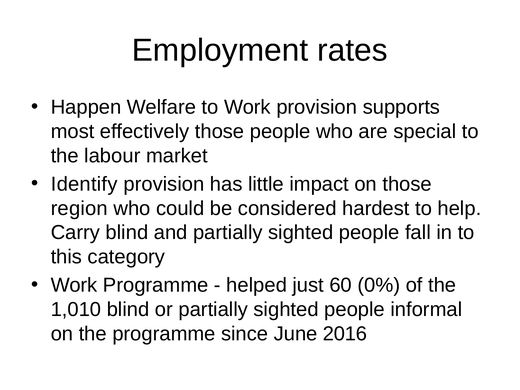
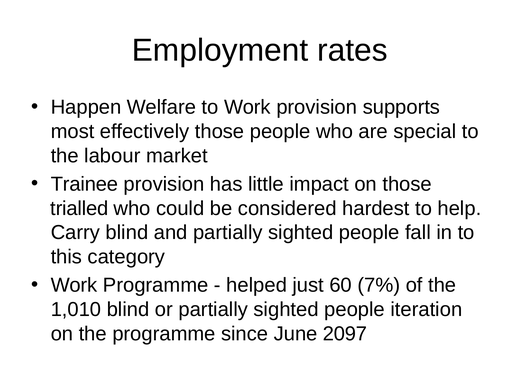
Identify: Identify -> Trainee
region: region -> trialled
0%: 0% -> 7%
informal: informal -> iteration
2016: 2016 -> 2097
